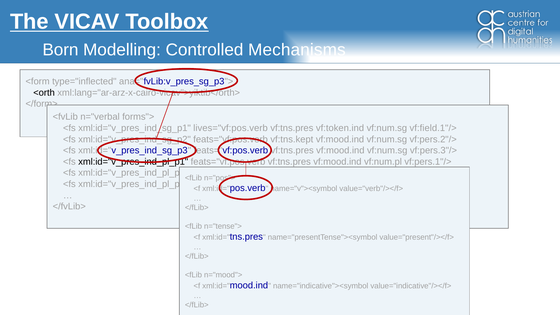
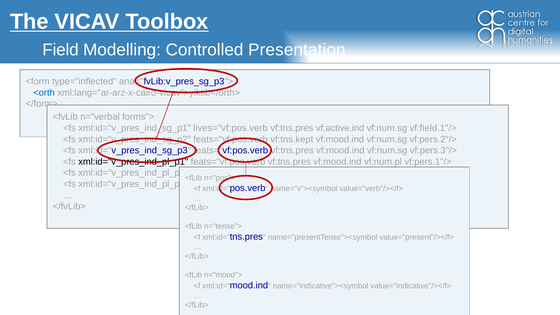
Born: Born -> Field
Mechanisms: Mechanisms -> Presentation
<orth colour: black -> blue
vf:token.ind: vf:token.ind -> vf:active.ind
